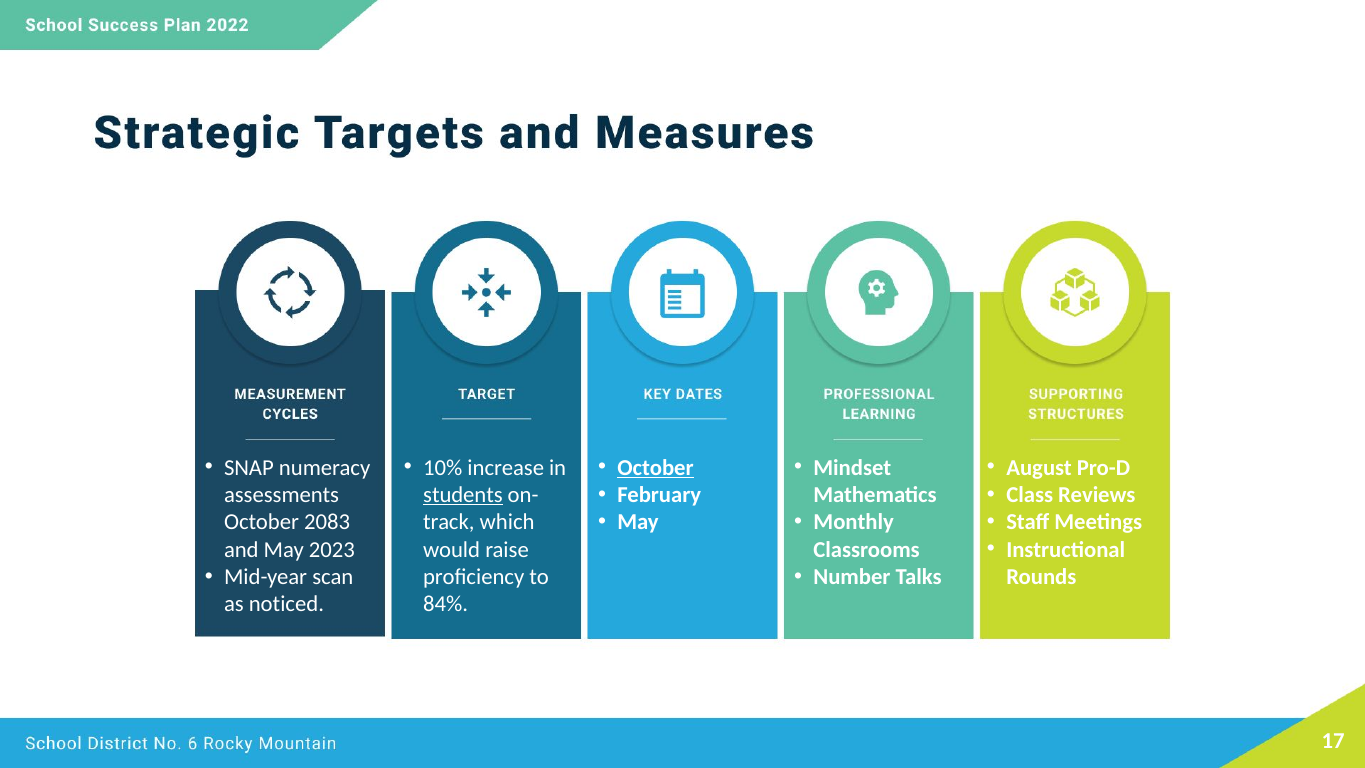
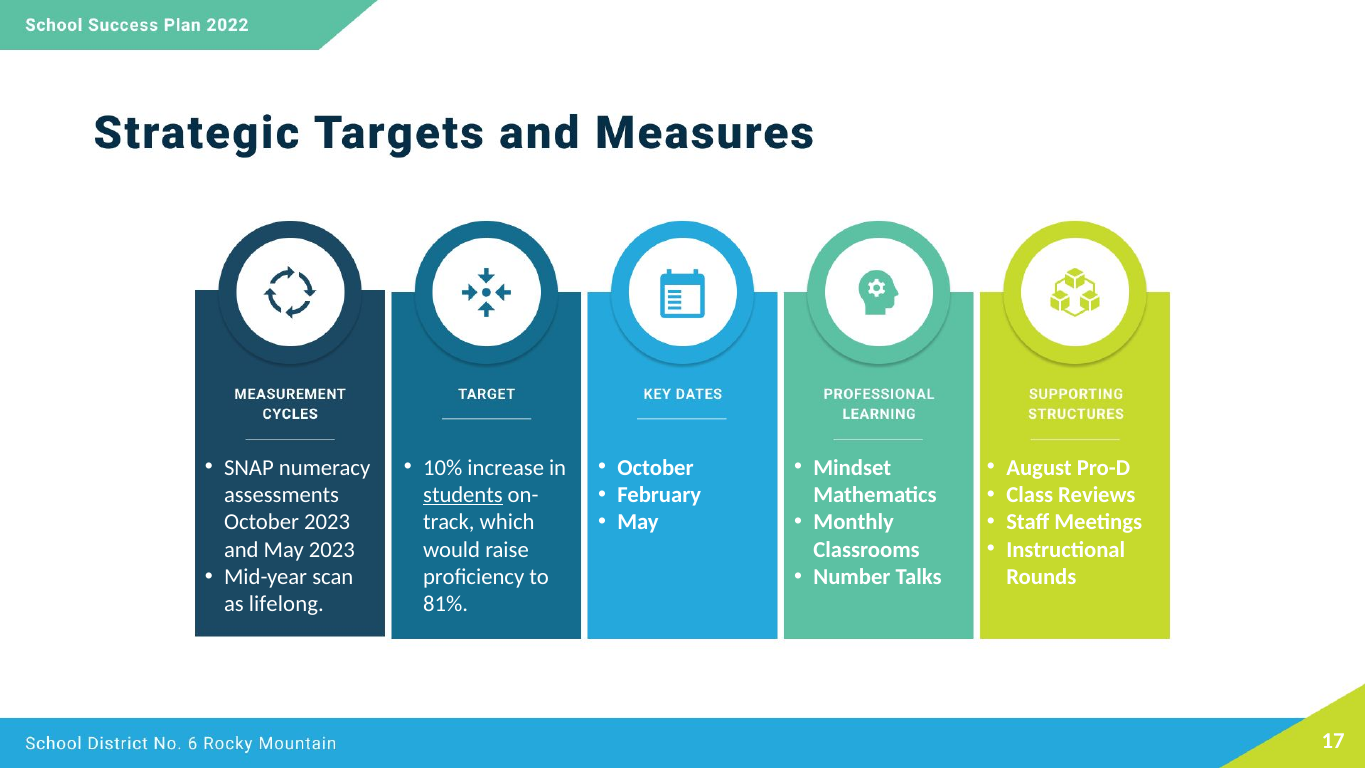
October at (655, 468) underline: present -> none
October 2083: 2083 -> 2023
noticed: noticed -> lifelong
84%: 84% -> 81%
